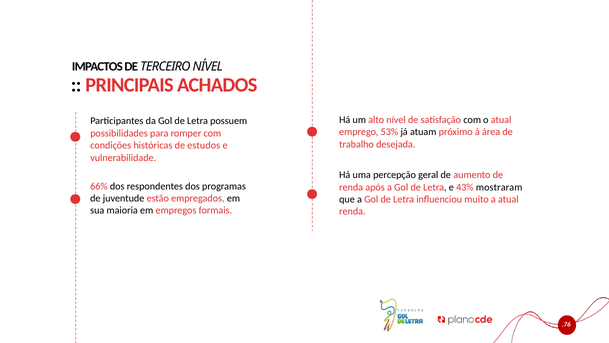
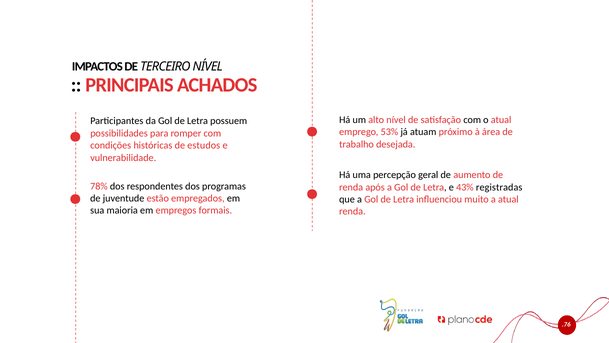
66%: 66% -> 78%
mostraram: mostraram -> registradas
